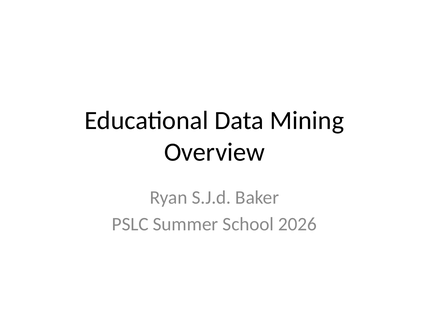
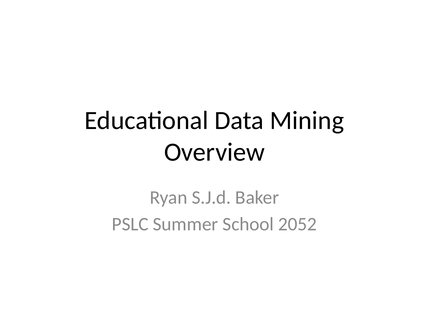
2026: 2026 -> 2052
